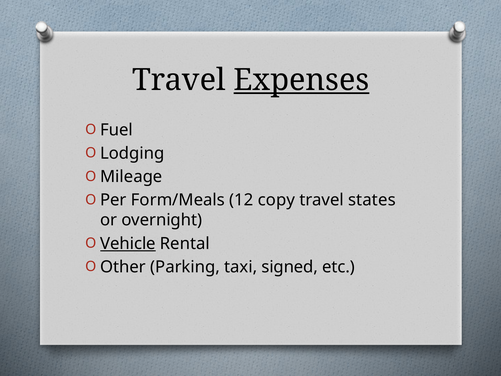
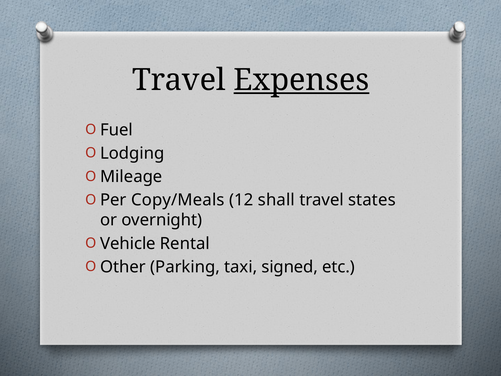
Form/Meals: Form/Meals -> Copy/Meals
copy: copy -> shall
Vehicle underline: present -> none
